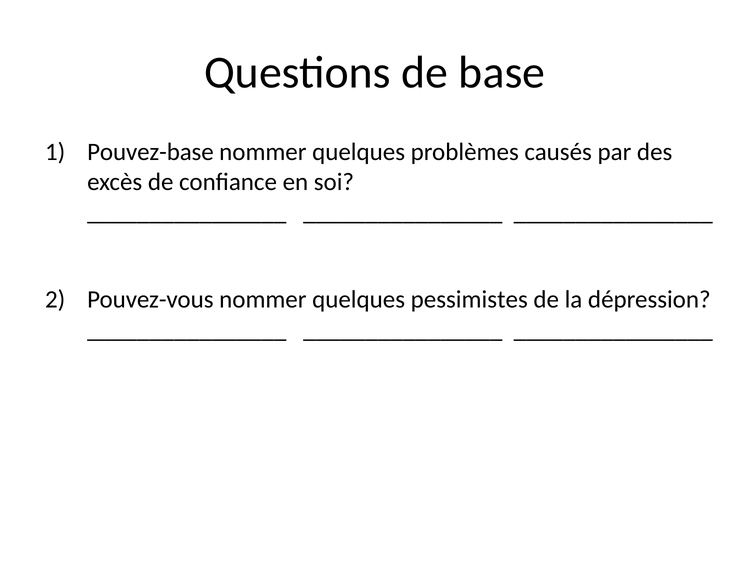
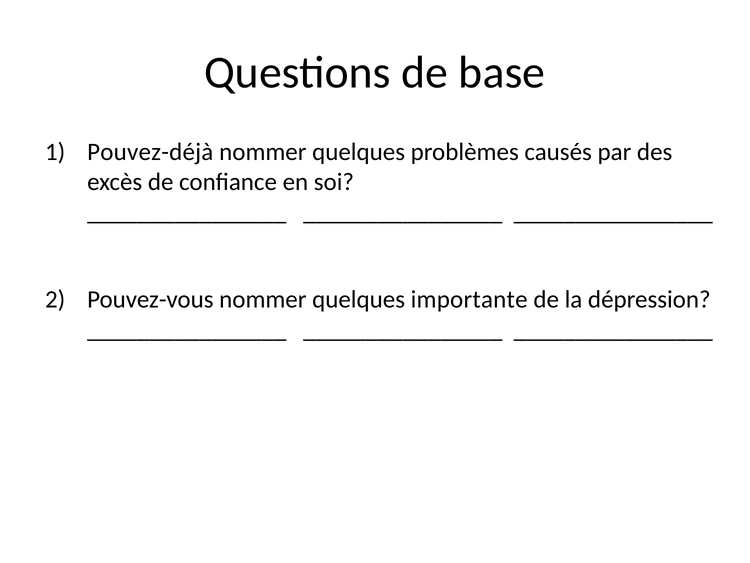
Pouvez-base: Pouvez-base -> Pouvez-déjà
pessimistes: pessimistes -> importante
